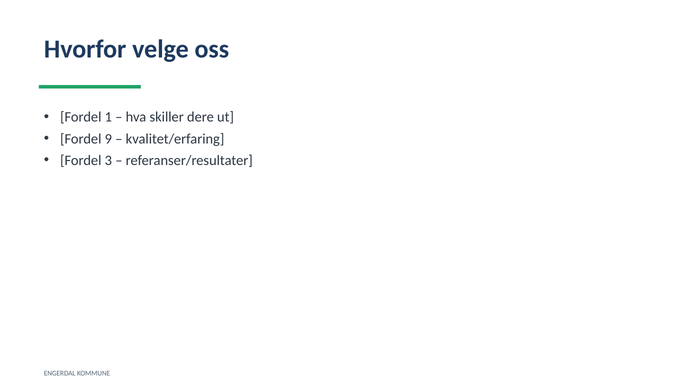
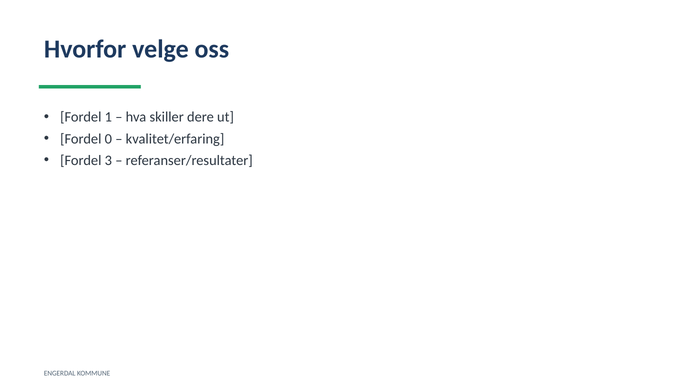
9: 9 -> 0
